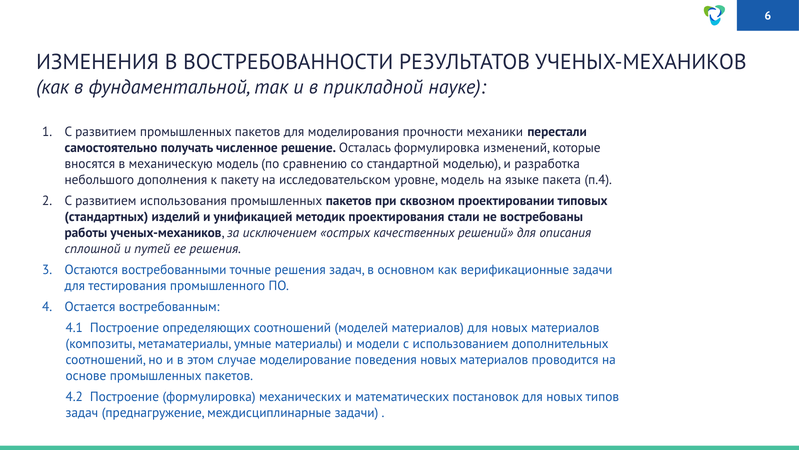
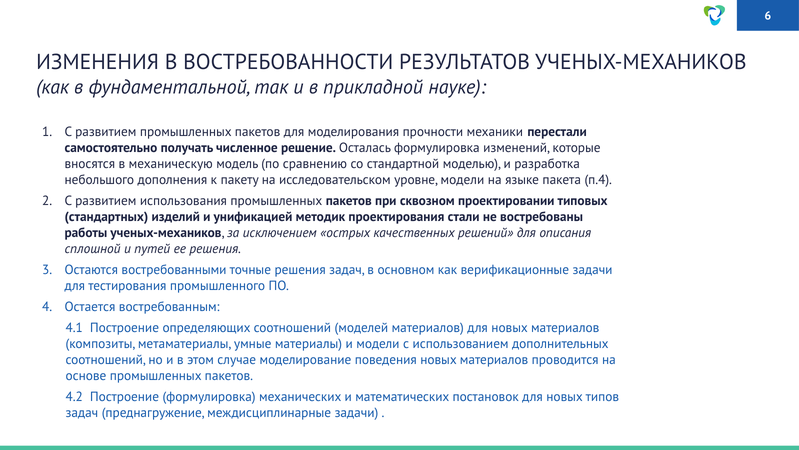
уровне модель: модель -> модели
